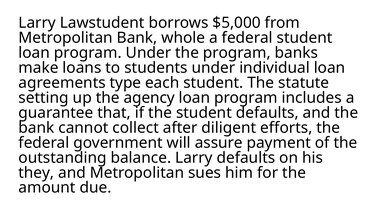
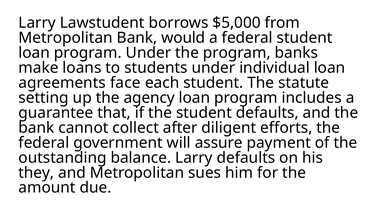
whole: whole -> would
type: type -> face
